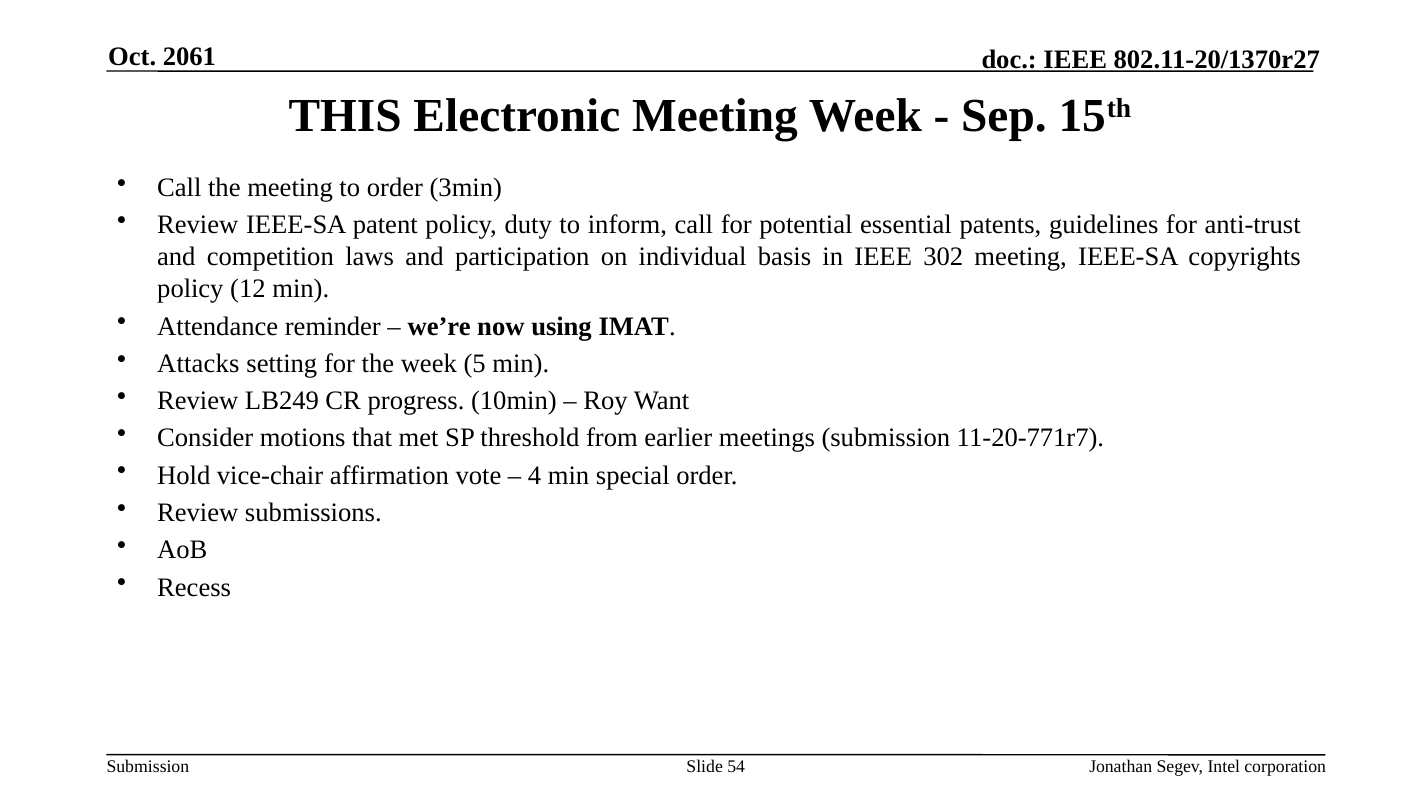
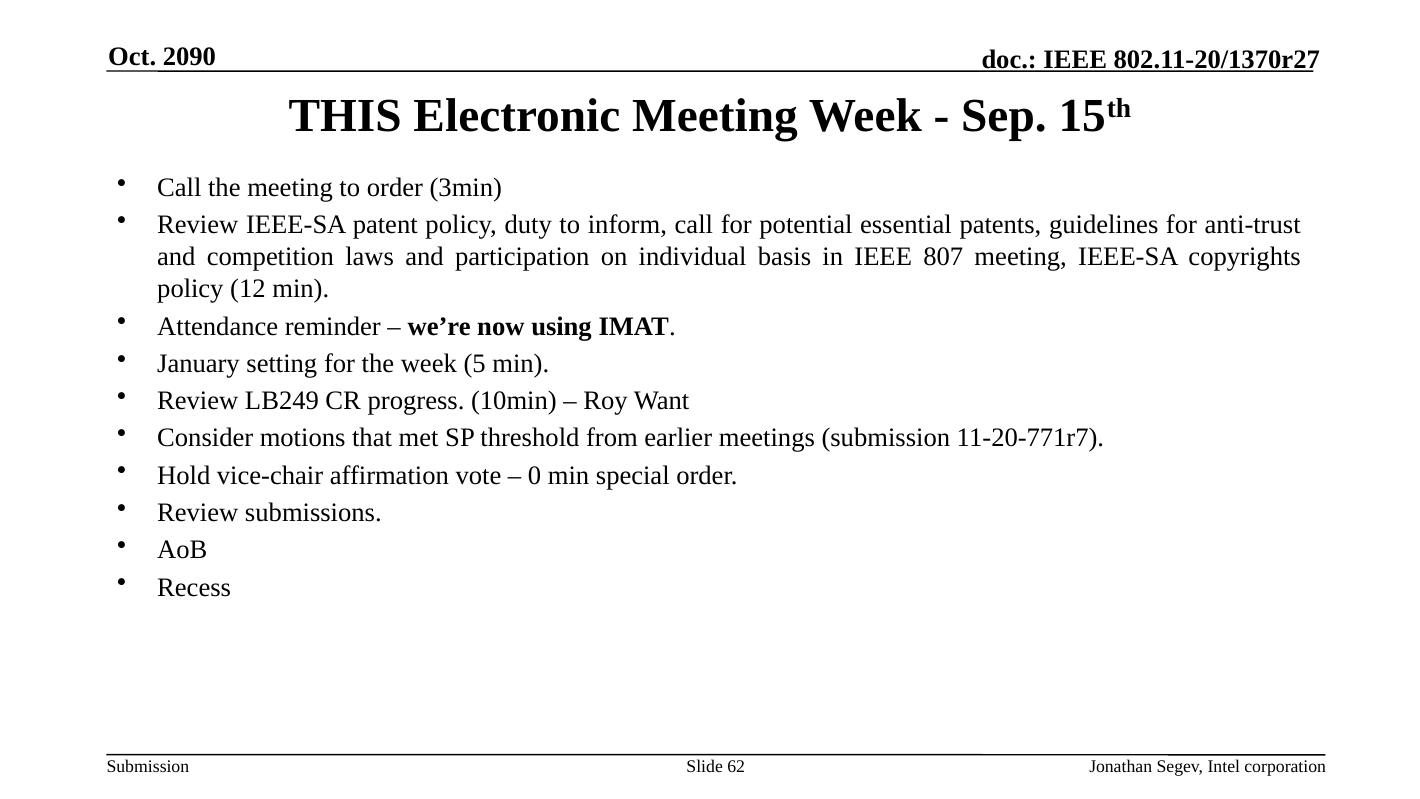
2061: 2061 -> 2090
302: 302 -> 807
Attacks: Attacks -> January
4: 4 -> 0
54: 54 -> 62
